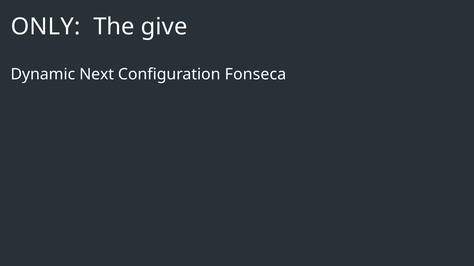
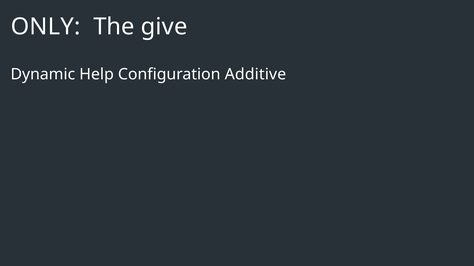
Next: Next -> Help
Fonseca: Fonseca -> Additive
